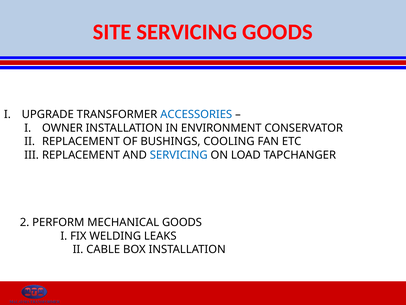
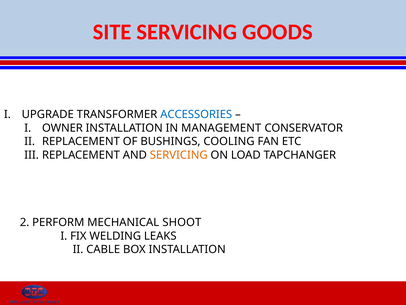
ENVIRONMENT: ENVIRONMENT -> MANAGEMENT
SERVICING at (179, 155) colour: blue -> orange
MECHANICAL GOODS: GOODS -> SHOOT
